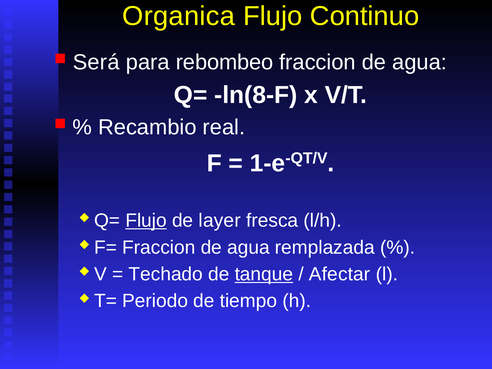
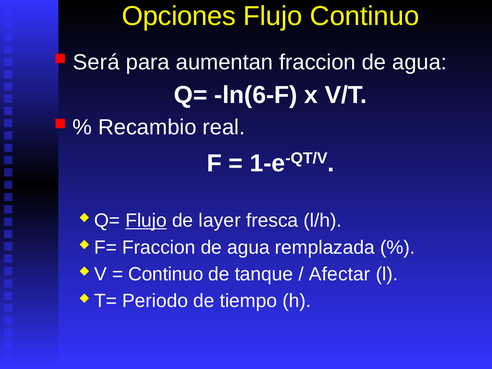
Organica: Organica -> Opciones
rebombeo: rebombeo -> aumentan
ln(8-F: ln(8-F -> ln(6-F
Techado at (166, 274): Techado -> Continuo
tanque underline: present -> none
